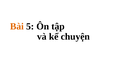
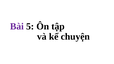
Bài colour: orange -> purple
